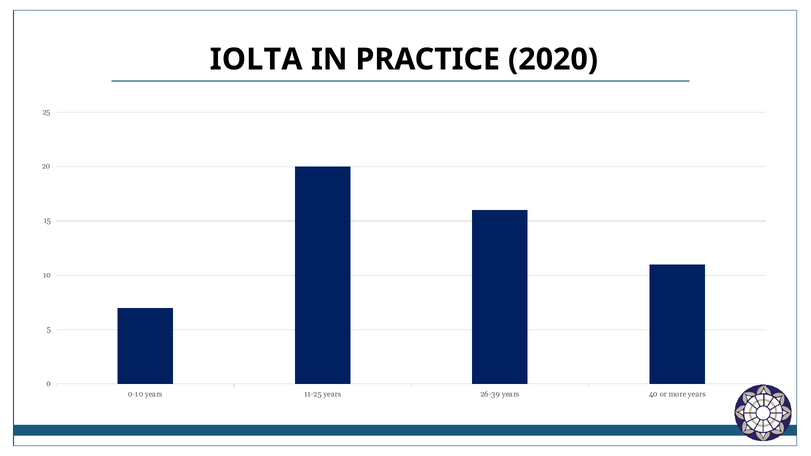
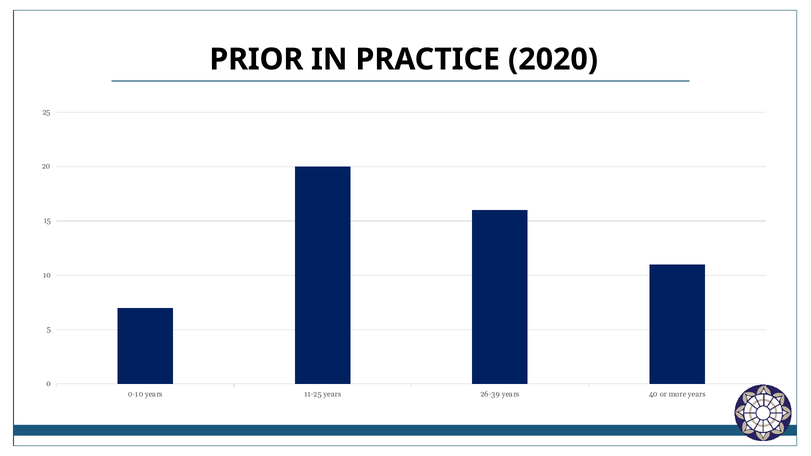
IOLTA: IOLTA -> PRIOR
